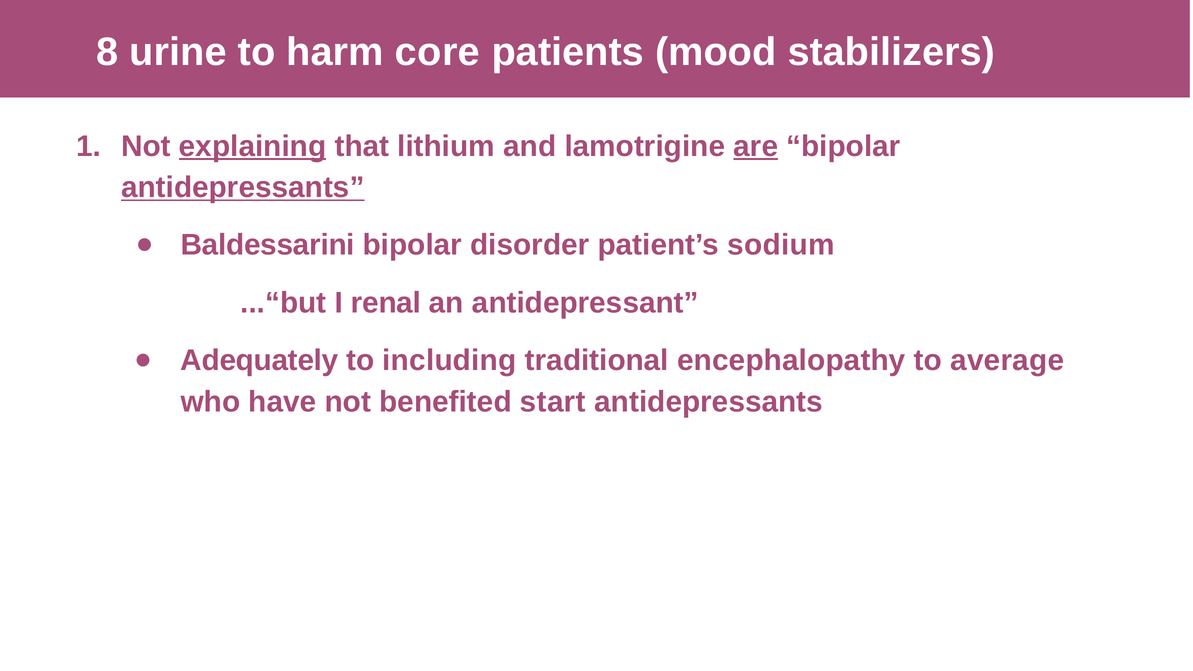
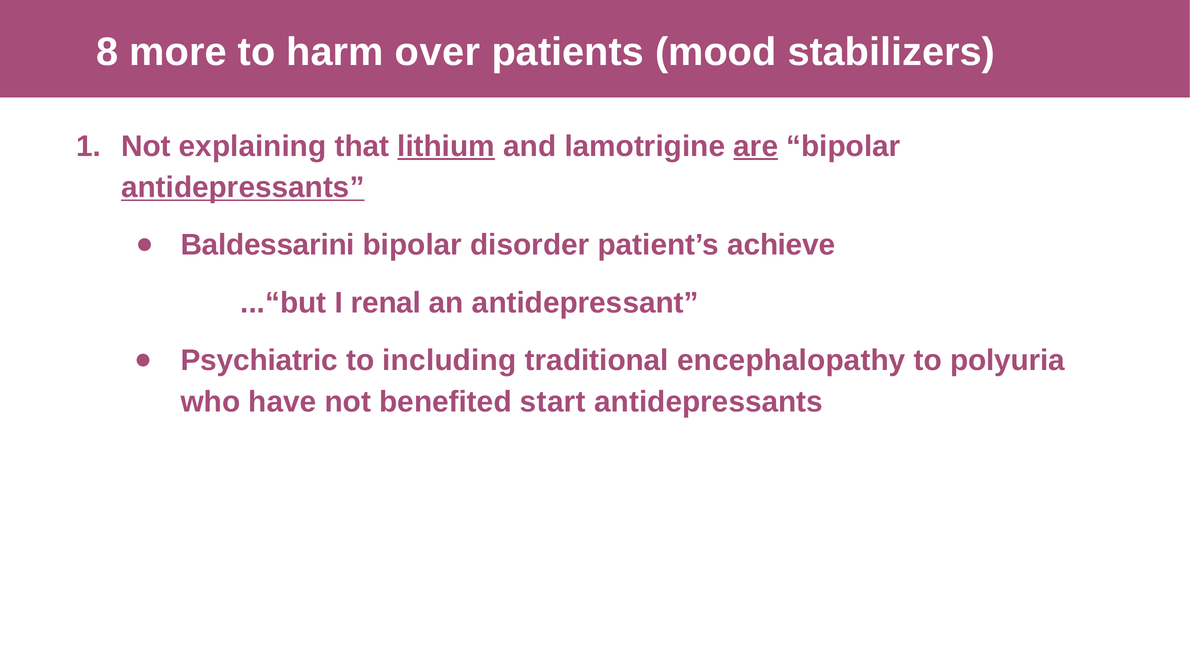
urine: urine -> more
core: core -> over
explaining underline: present -> none
lithium underline: none -> present
sodium: sodium -> achieve
Adequately: Adequately -> Psychiatric
average: average -> polyuria
